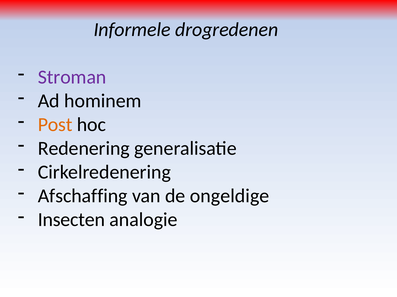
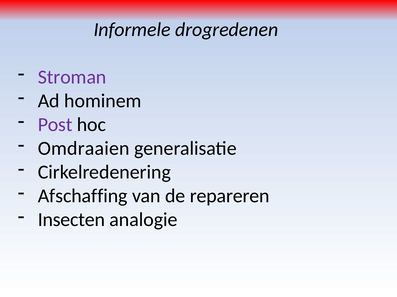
Post colour: orange -> purple
Redenering: Redenering -> Omdraaien
ongeldige: ongeldige -> repareren
